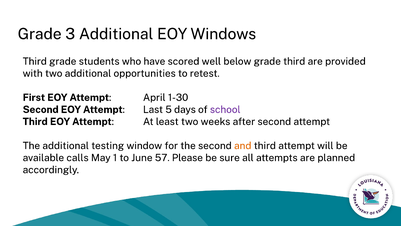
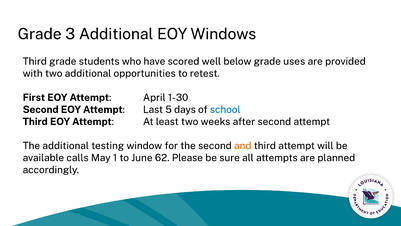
grade third: third -> uses
school colour: purple -> blue
57: 57 -> 62
